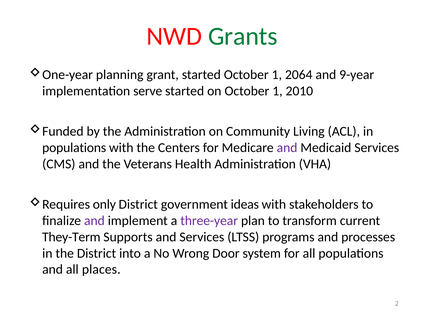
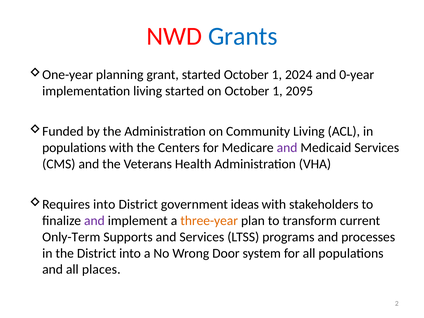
Grants colour: green -> blue
2064: 2064 -> 2024
9-year: 9-year -> 0-year
implementation serve: serve -> living
2010: 2010 -> 2095
Requires only: only -> into
three-year colour: purple -> orange
They-Term: They-Term -> Only-Term
